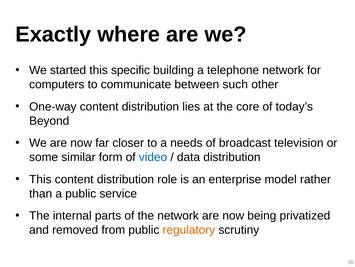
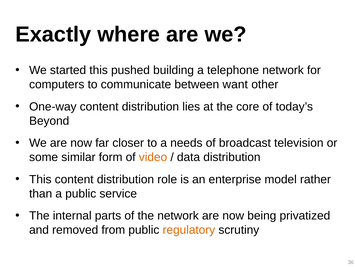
specific: specific -> pushed
such: such -> want
video colour: blue -> orange
